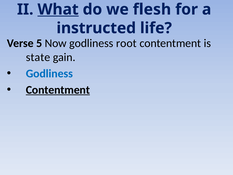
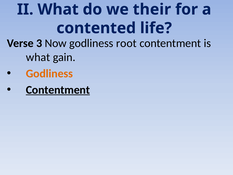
What at (58, 9) underline: present -> none
flesh: flesh -> their
instructed: instructed -> contented
5: 5 -> 3
state at (38, 57): state -> what
Godliness at (49, 73) colour: blue -> orange
